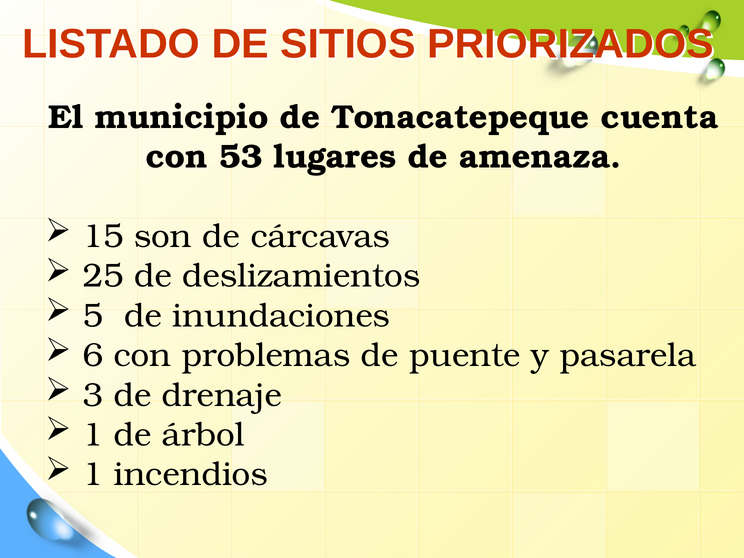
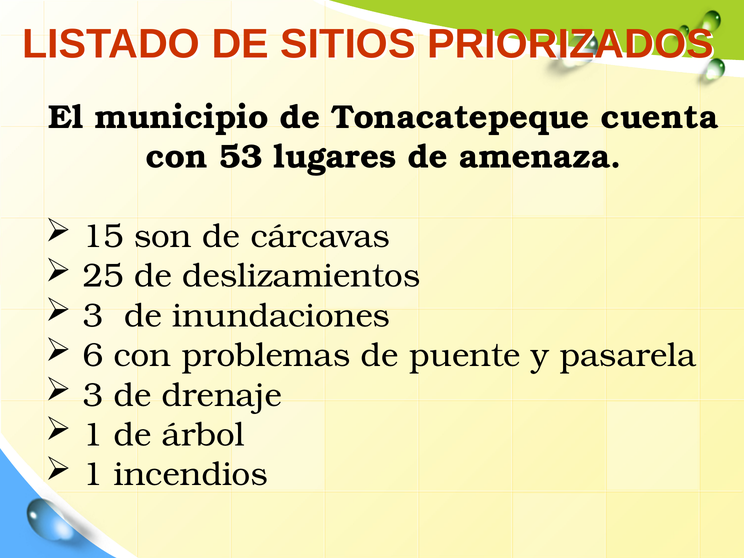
5 at (93, 316): 5 -> 3
